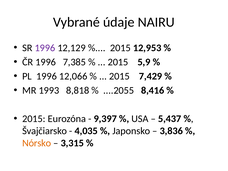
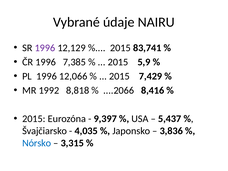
12,953: 12,953 -> 83,741
1993: 1993 -> 1992
....2055: ....2055 -> ....2066
Nórsko colour: orange -> blue
